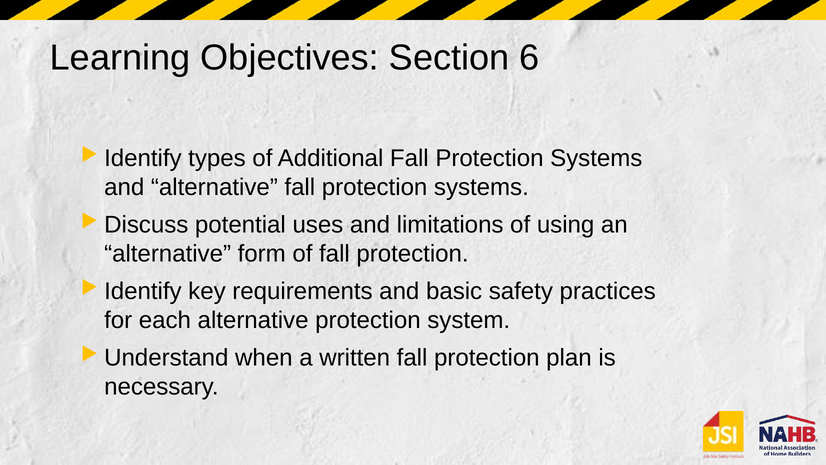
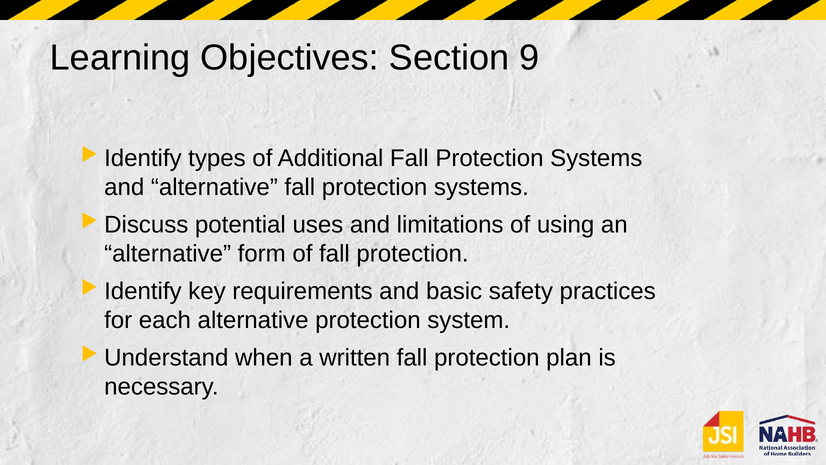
6: 6 -> 9
